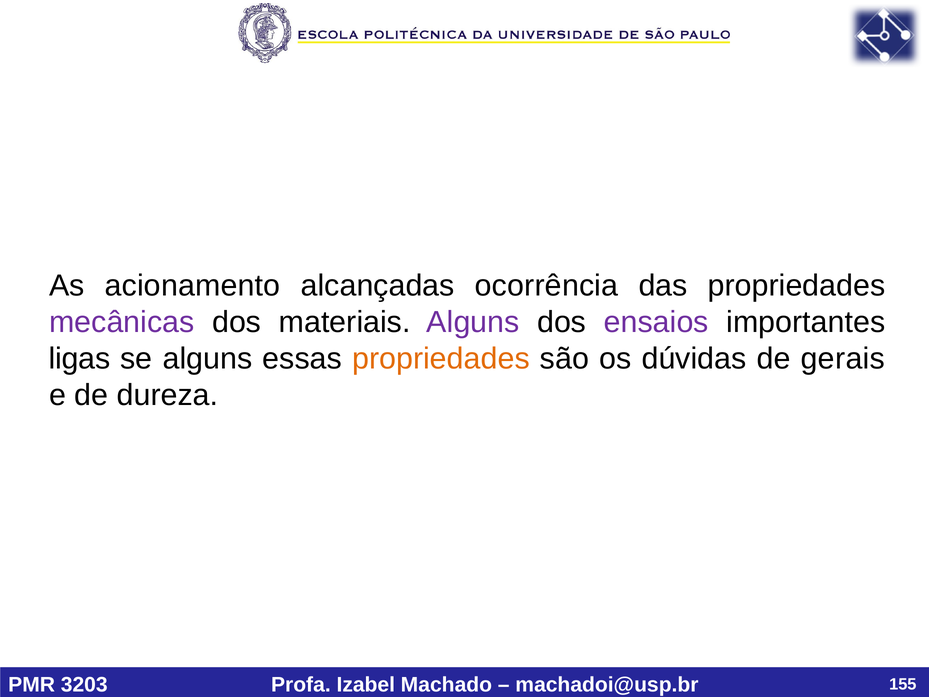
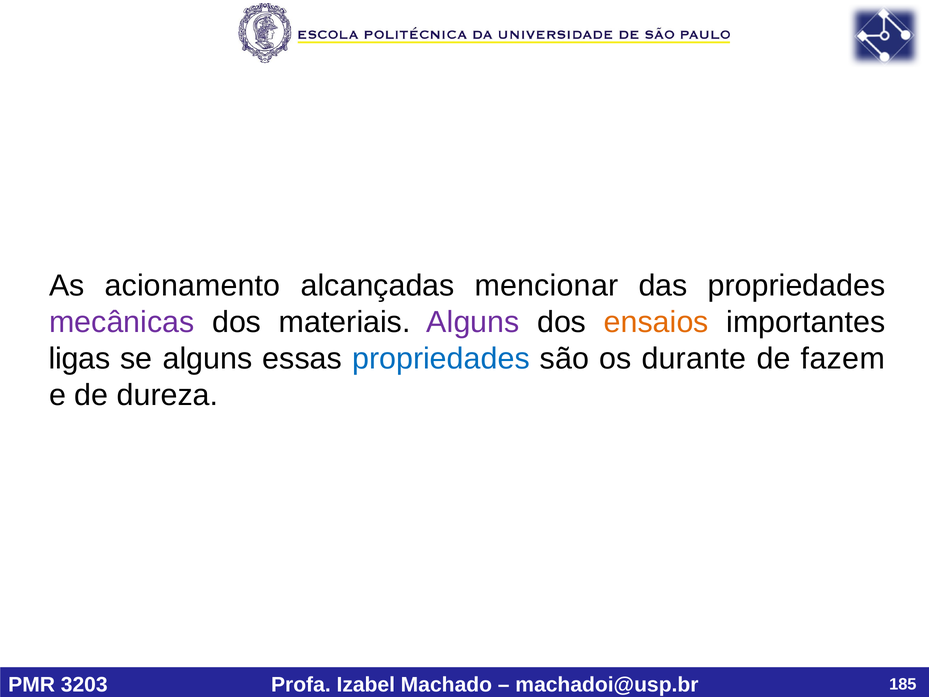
ocorrência: ocorrência -> mencionar
ensaios colour: purple -> orange
propriedades at (441, 359) colour: orange -> blue
dúvidas: dúvidas -> durante
gerais: gerais -> fazem
155: 155 -> 185
